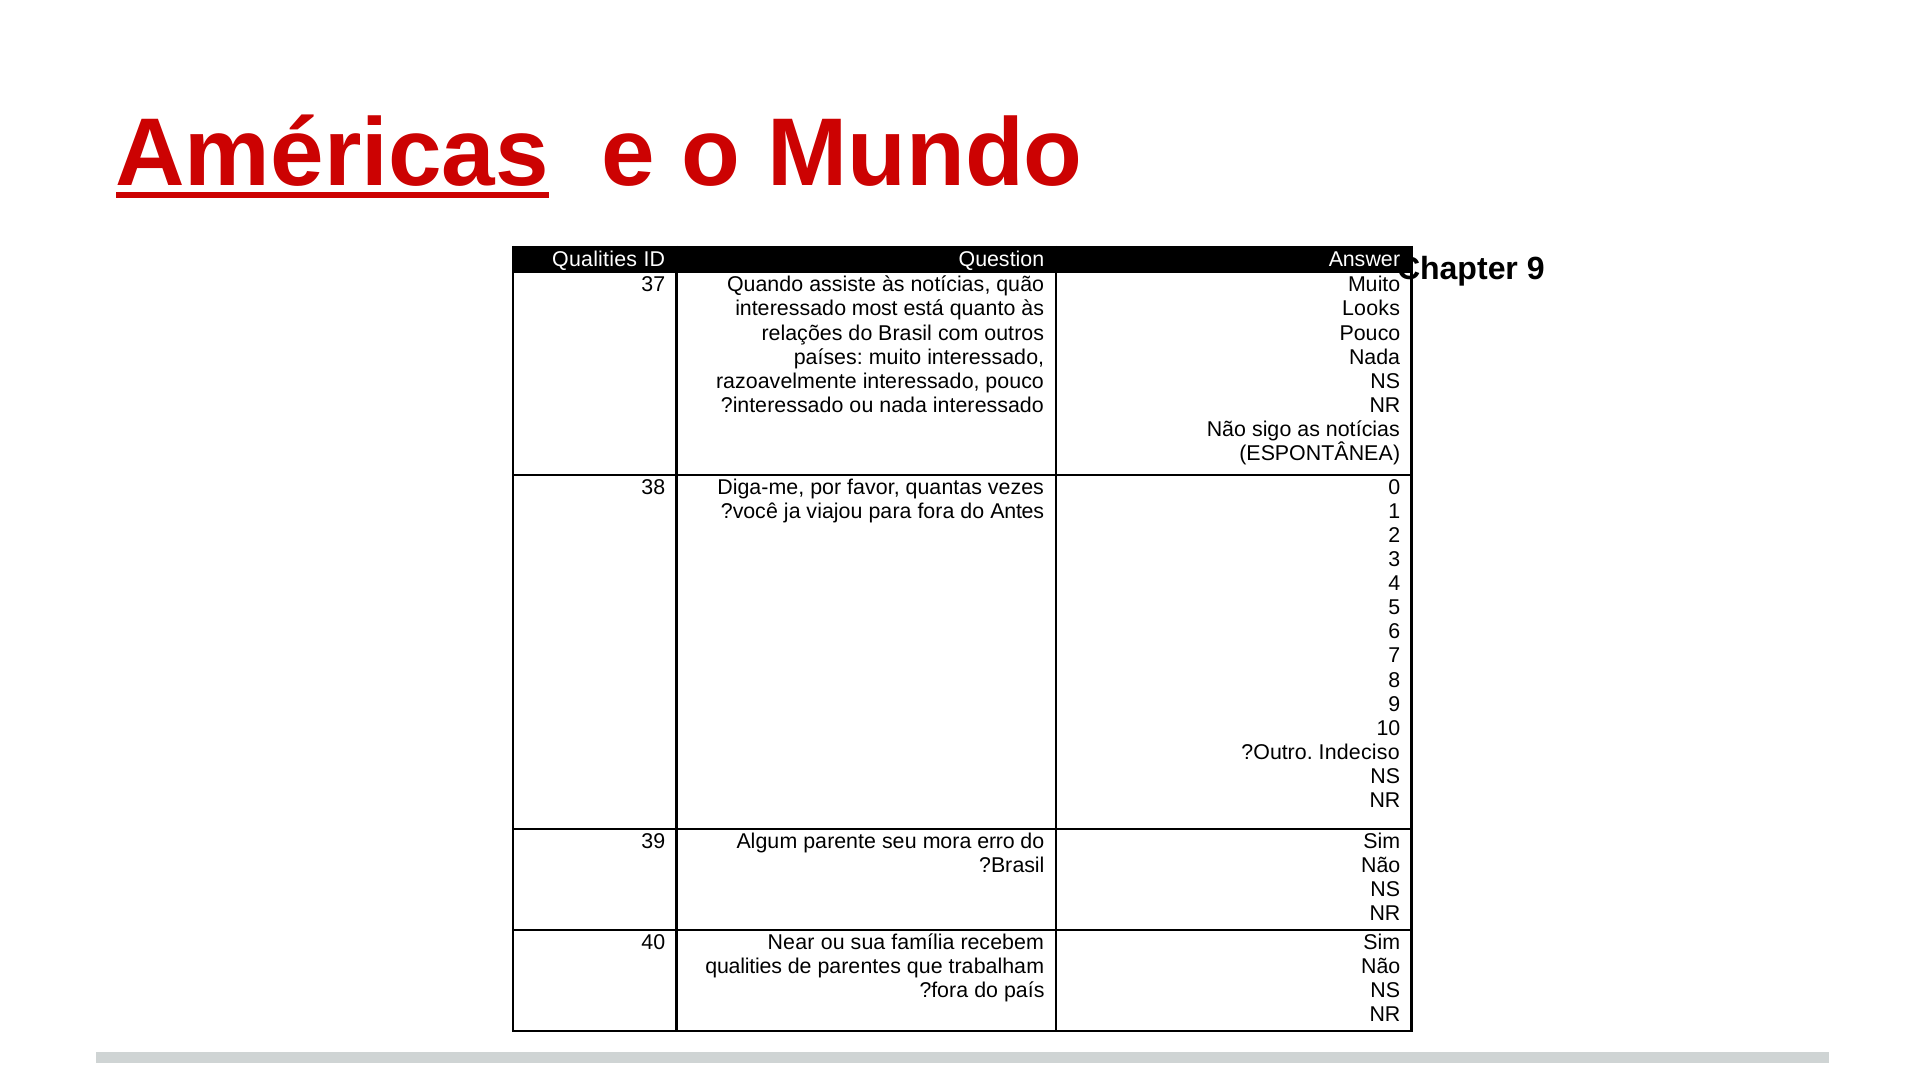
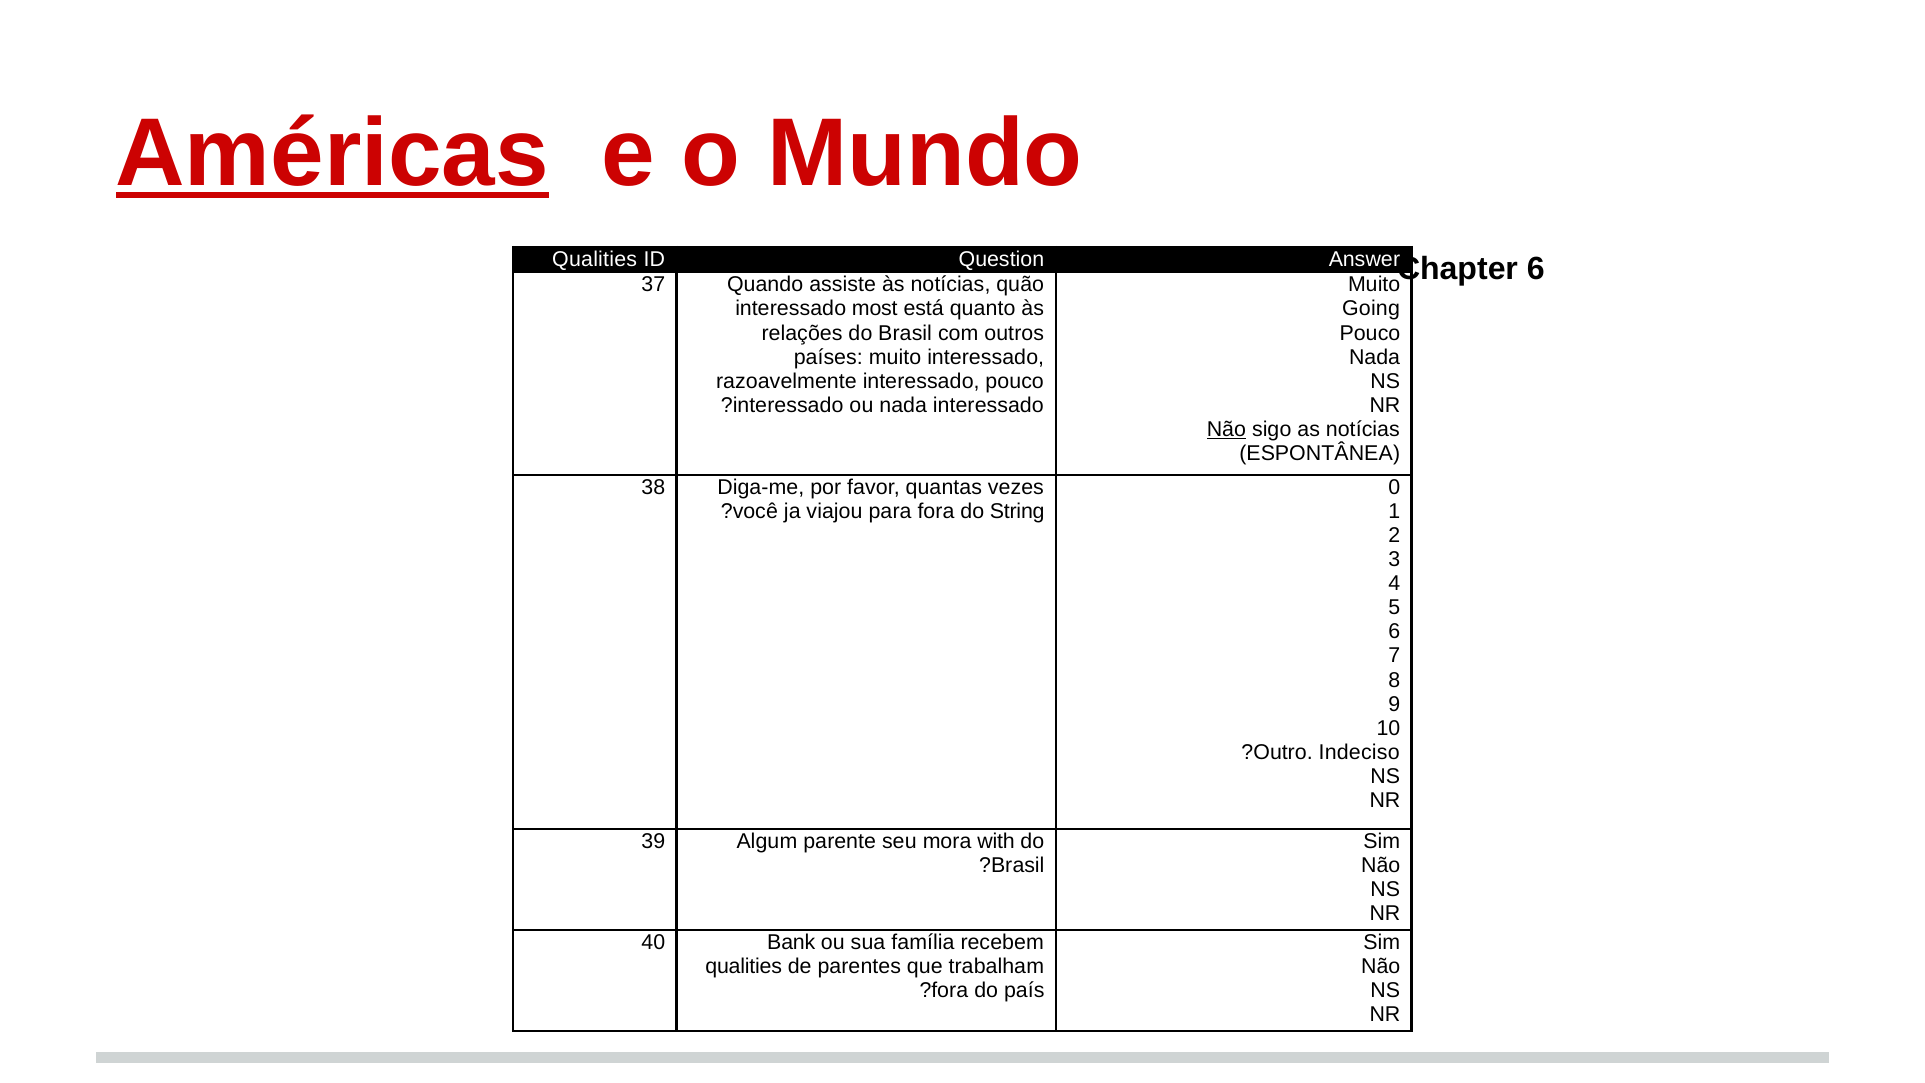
Chapter 9: 9 -> 6
Looks: Looks -> Going
Não at (1226, 429) underline: none -> present
Antes: Antes -> String
erro: erro -> with
Near: Near -> Bank
